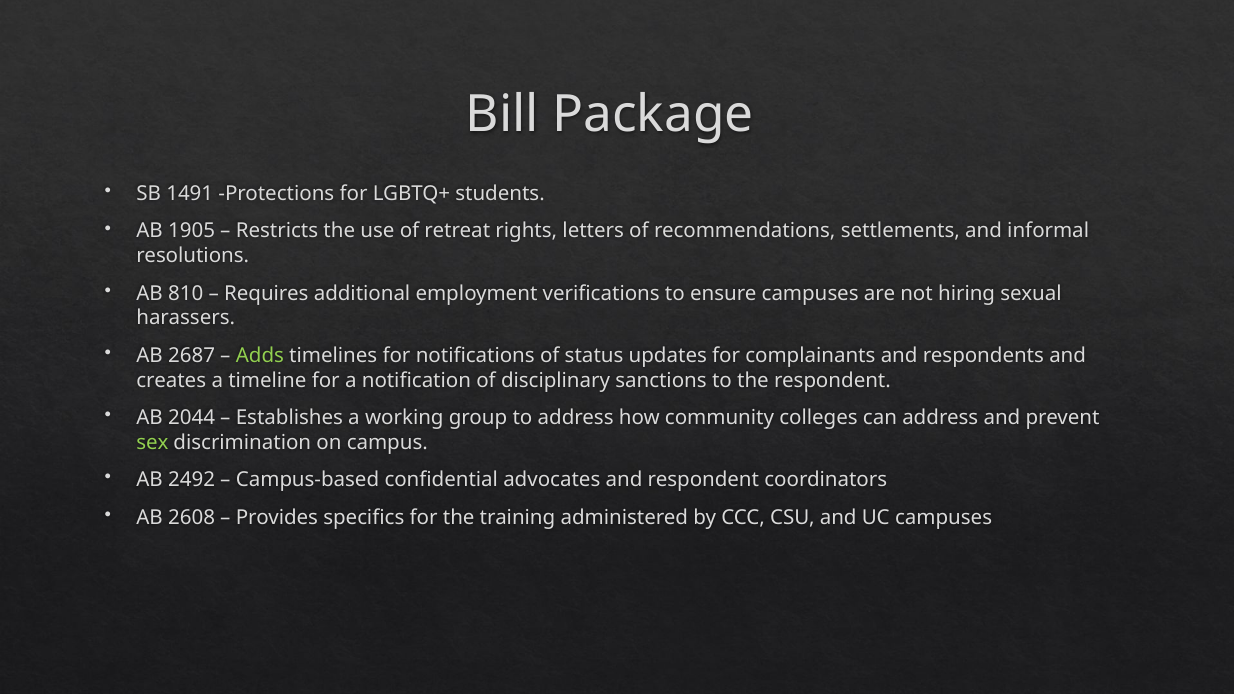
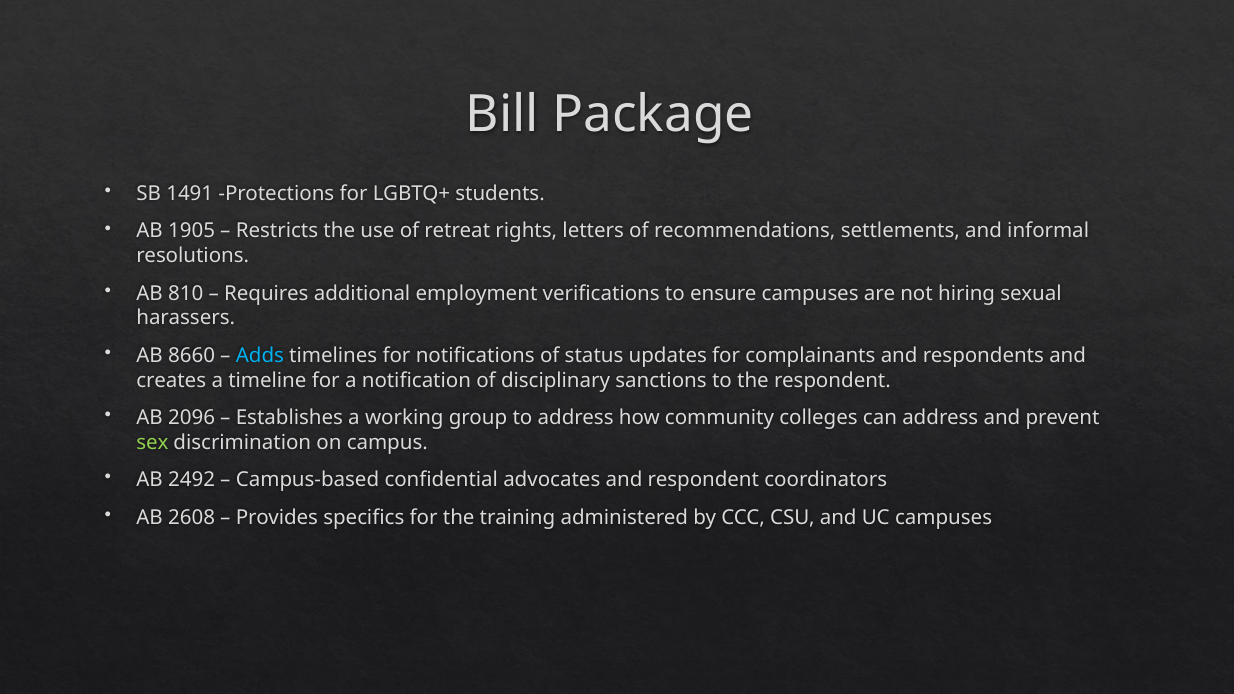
2687: 2687 -> 8660
Adds colour: light green -> light blue
2044: 2044 -> 2096
